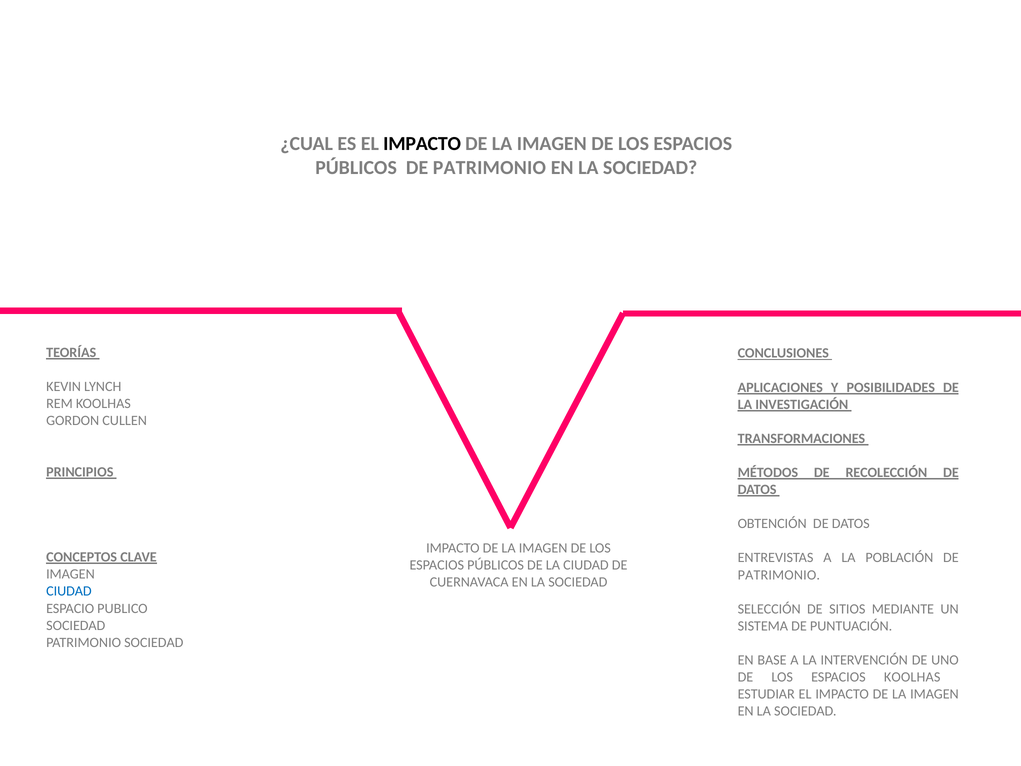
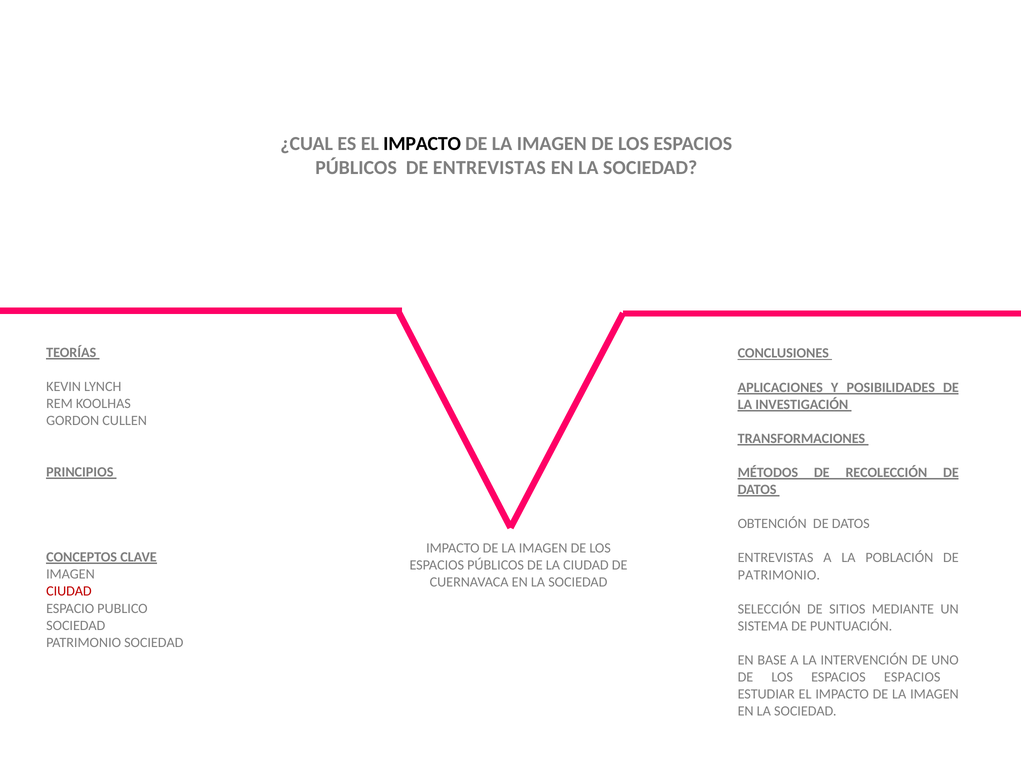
PÚBLICOS DE PATRIMONIO: PATRIMONIO -> ENTREVISTAS
CIUDAD at (69, 591) colour: blue -> red
ESPACIOS KOOLHAS: KOOLHAS -> ESPACIOS
